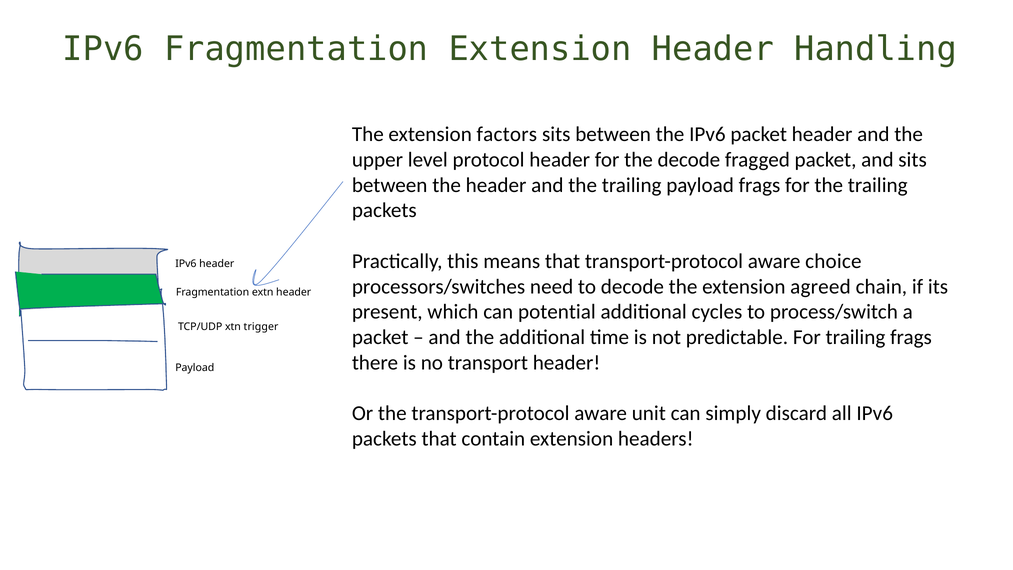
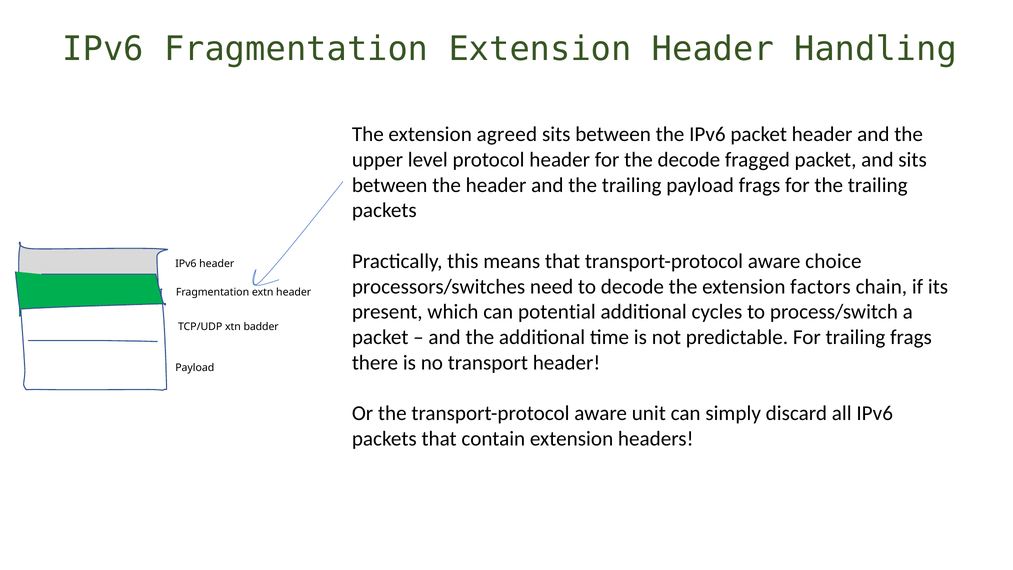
factors: factors -> agreed
agreed: agreed -> factors
trigger: trigger -> badder
